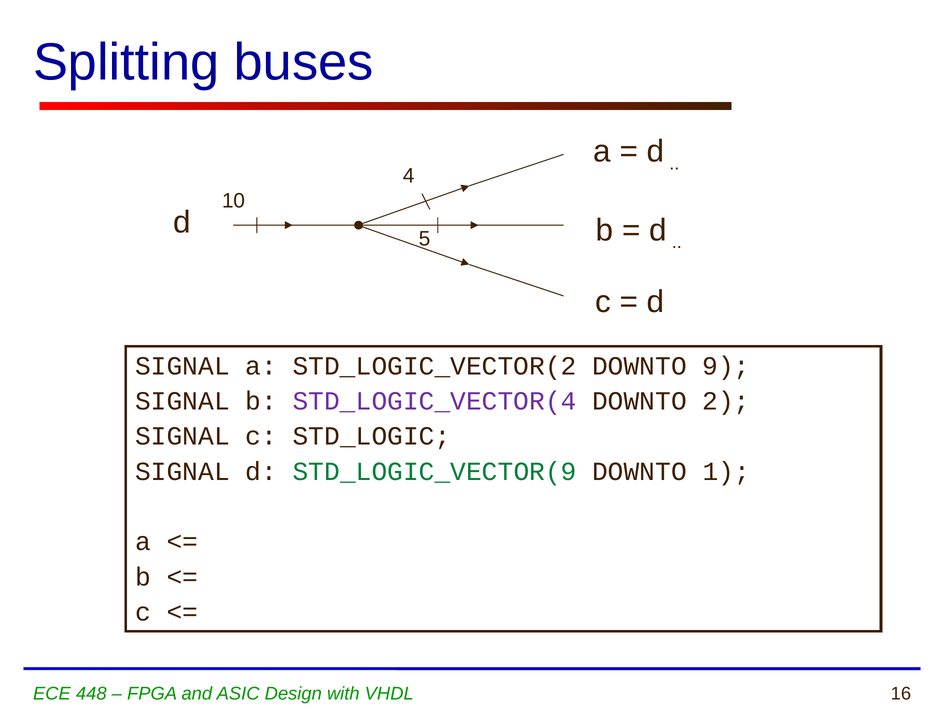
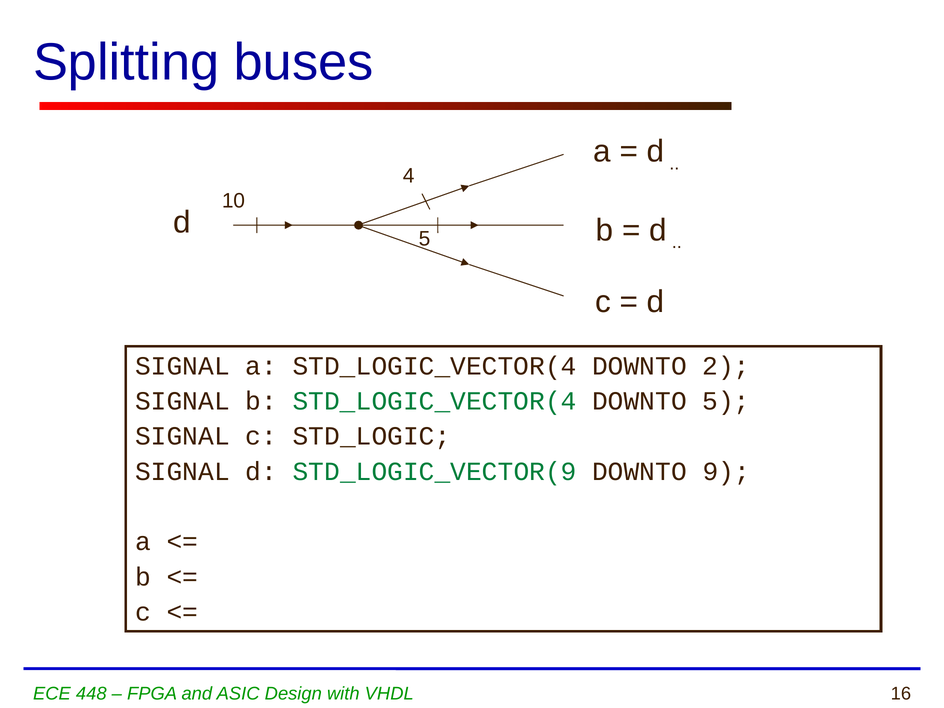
a STD_LOGIC_VECTOR(2: STD_LOGIC_VECTOR(2 -> STD_LOGIC_VECTOR(4
9: 9 -> 2
STD_LOGIC_VECTOR(4 at (435, 401) colour: purple -> green
DOWNTO 2: 2 -> 5
1: 1 -> 9
